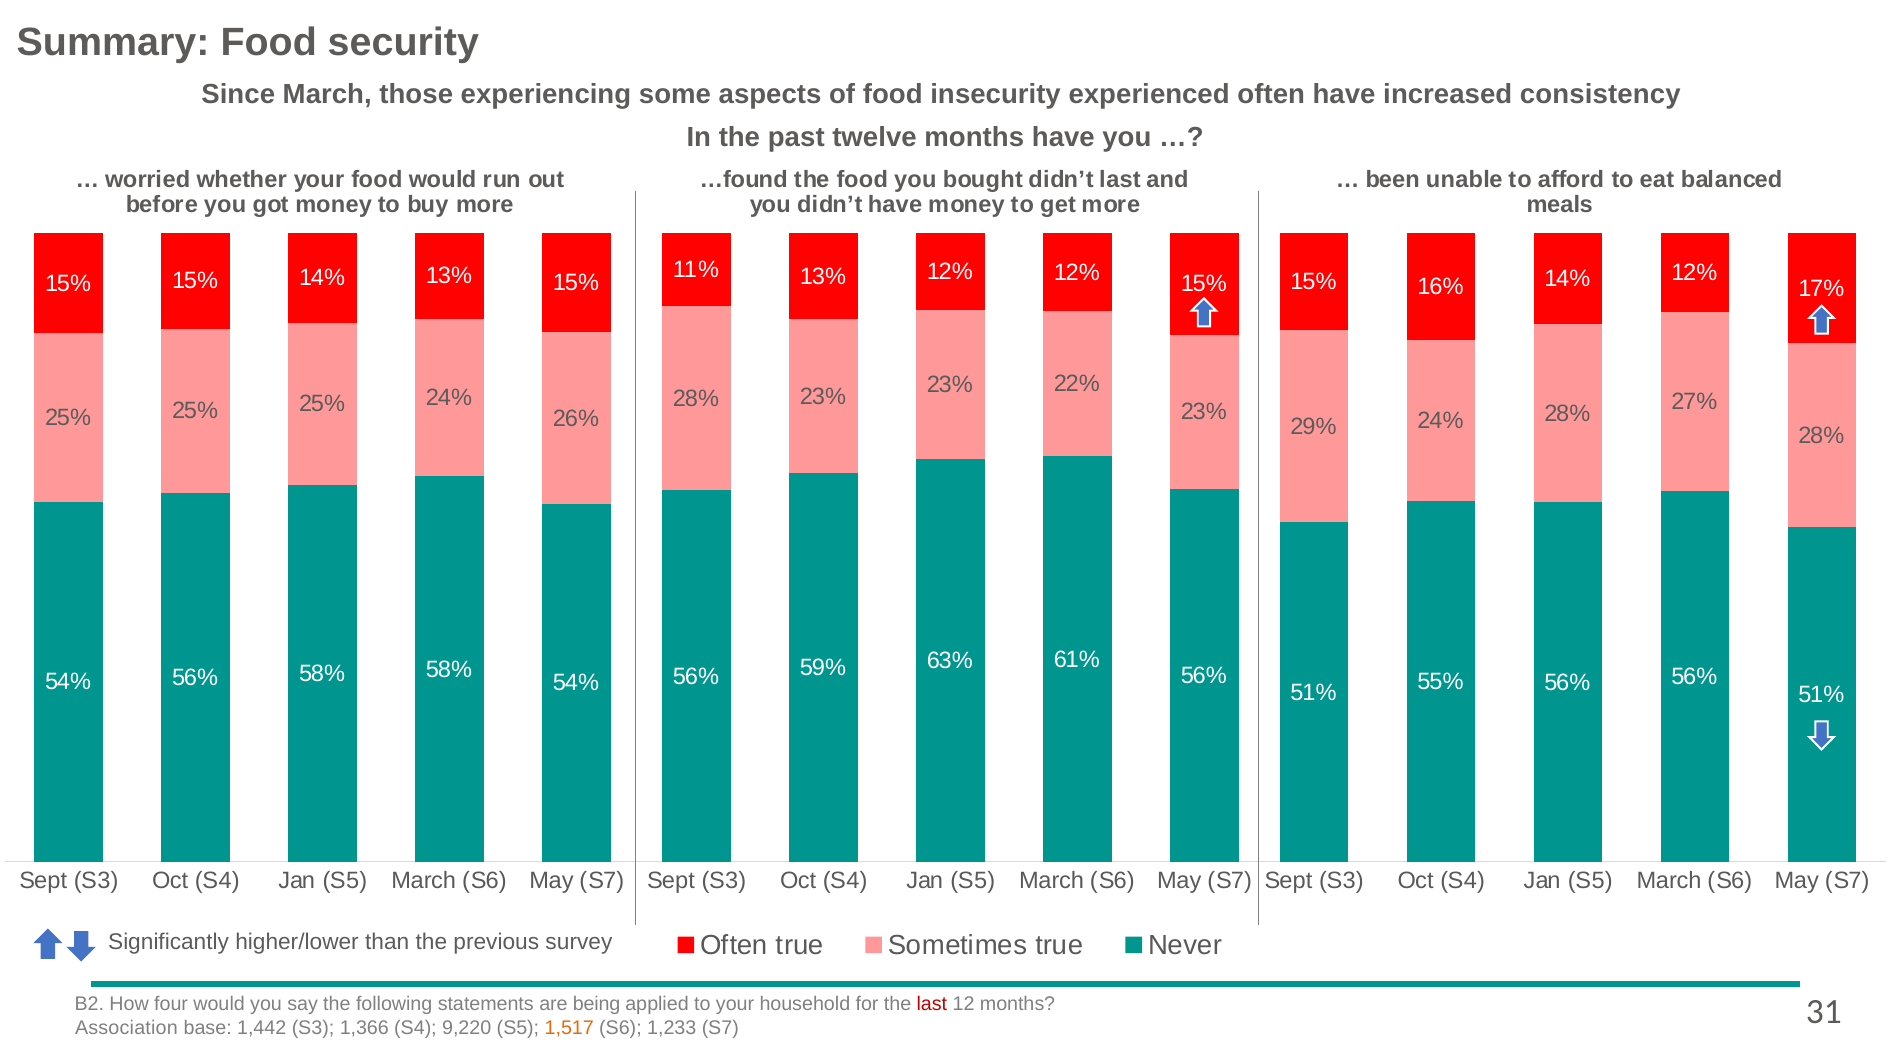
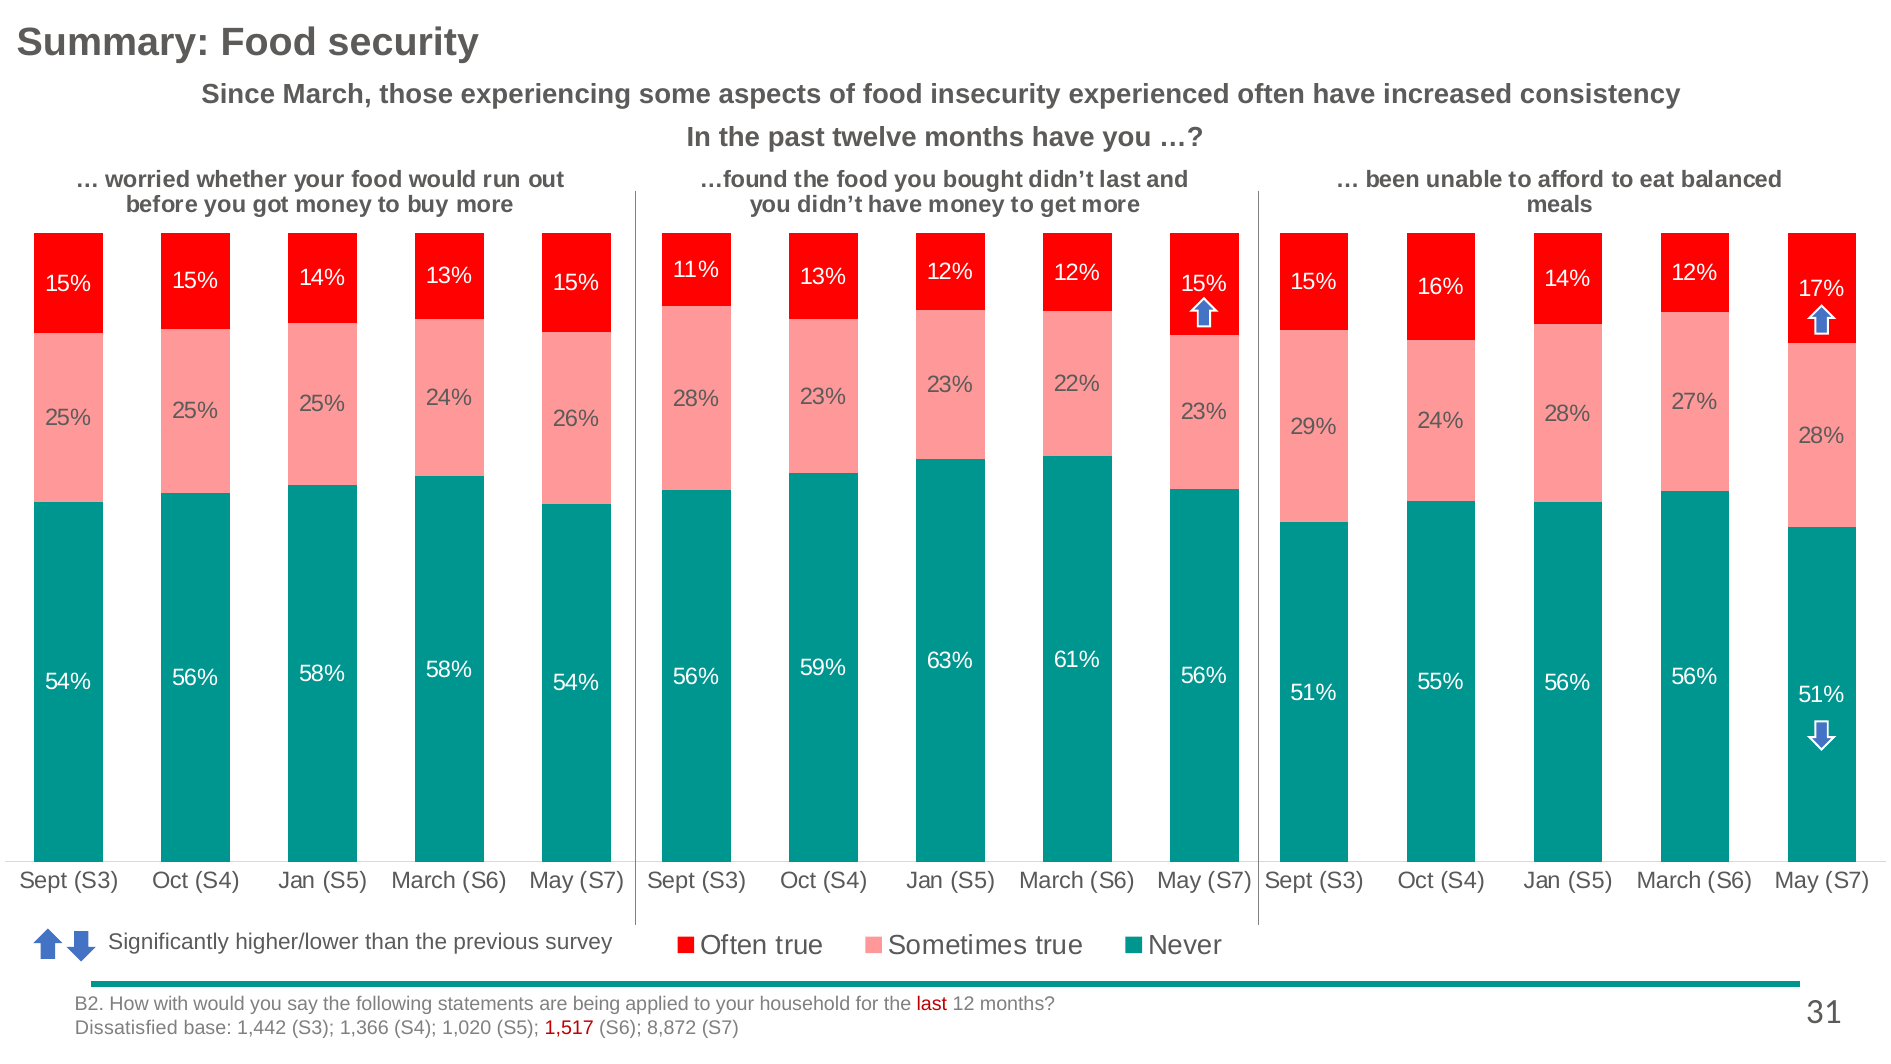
four: four -> with
Association: Association -> Dissatisfied
9,220: 9,220 -> 1,020
1,517 colour: orange -> red
1,233: 1,233 -> 8,872
